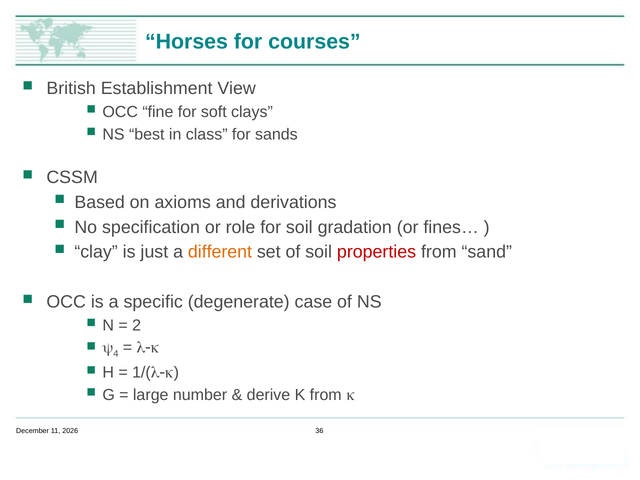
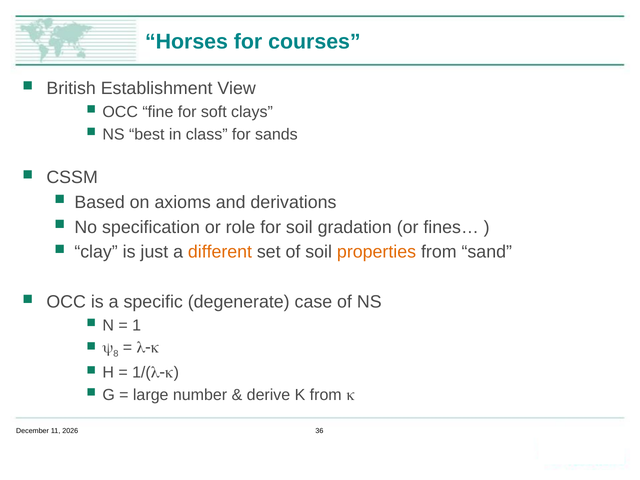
properties colour: red -> orange
2: 2 -> 1
4: 4 -> 8
